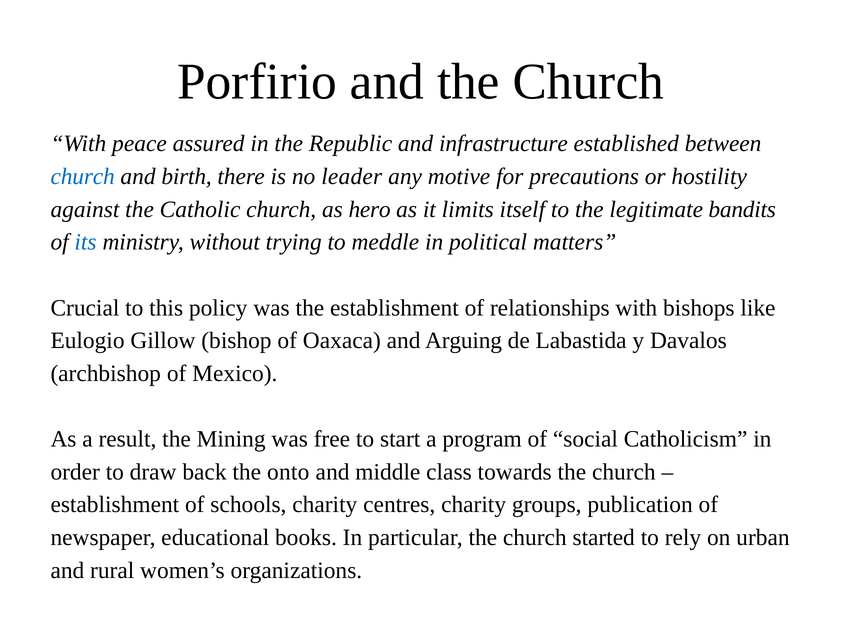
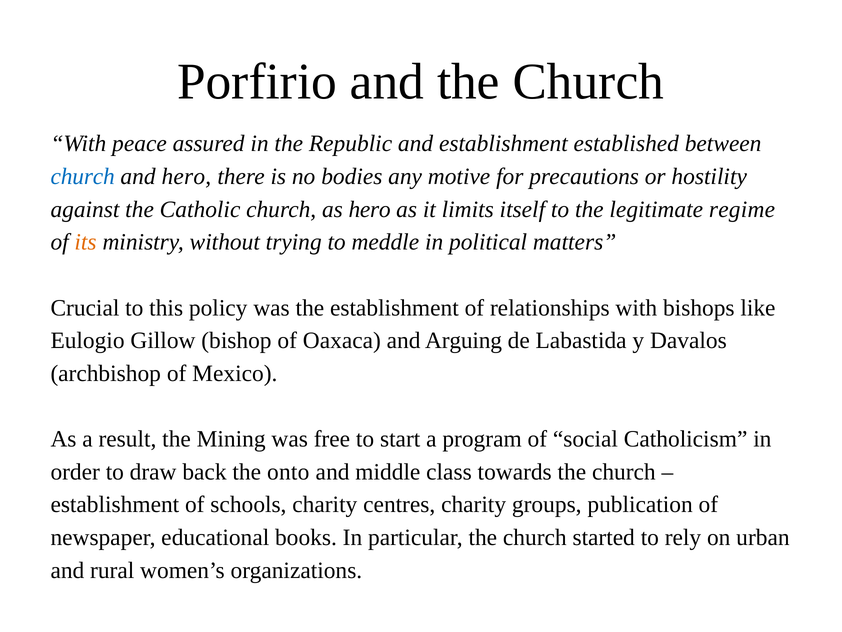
and infrastructure: infrastructure -> establishment
and birth: birth -> hero
leader: leader -> bodies
bandits: bandits -> regime
its colour: blue -> orange
